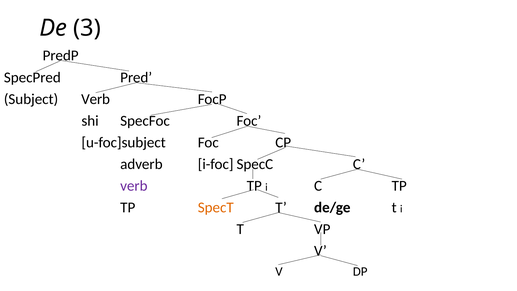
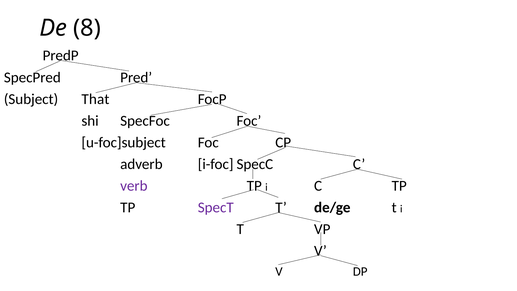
3: 3 -> 8
Subject Verb: Verb -> That
SpecT colour: orange -> purple
